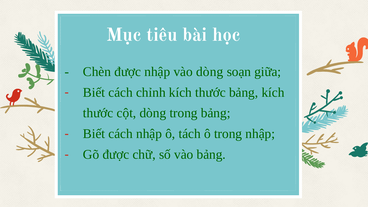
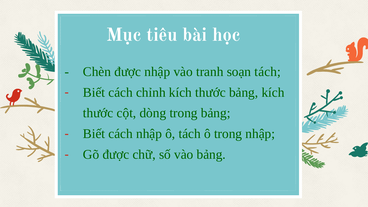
vào dòng: dòng -> tranh
soạn giữa: giữa -> tách
